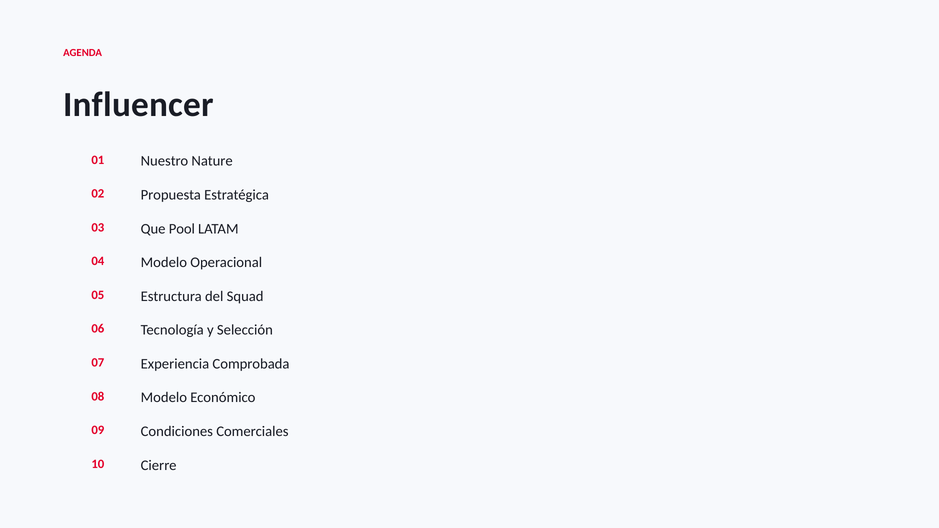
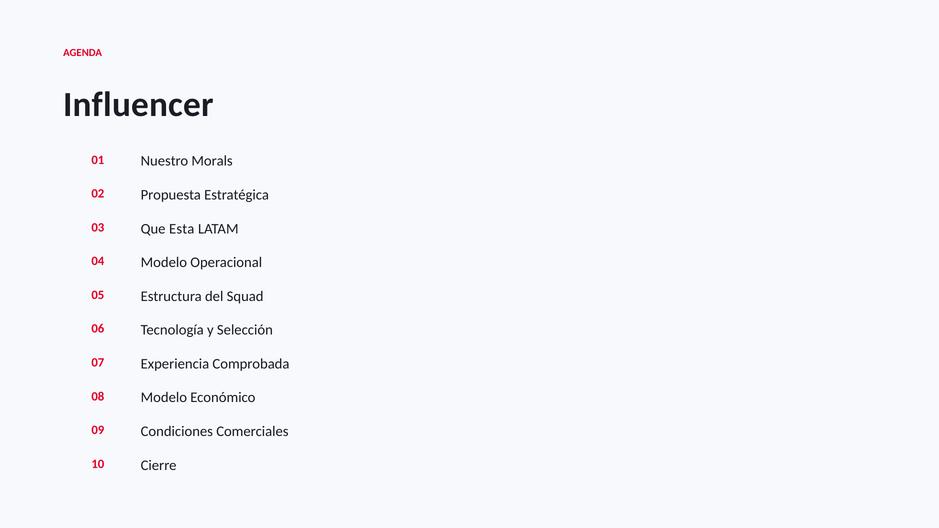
Nature: Nature -> Morals
Pool: Pool -> Esta
